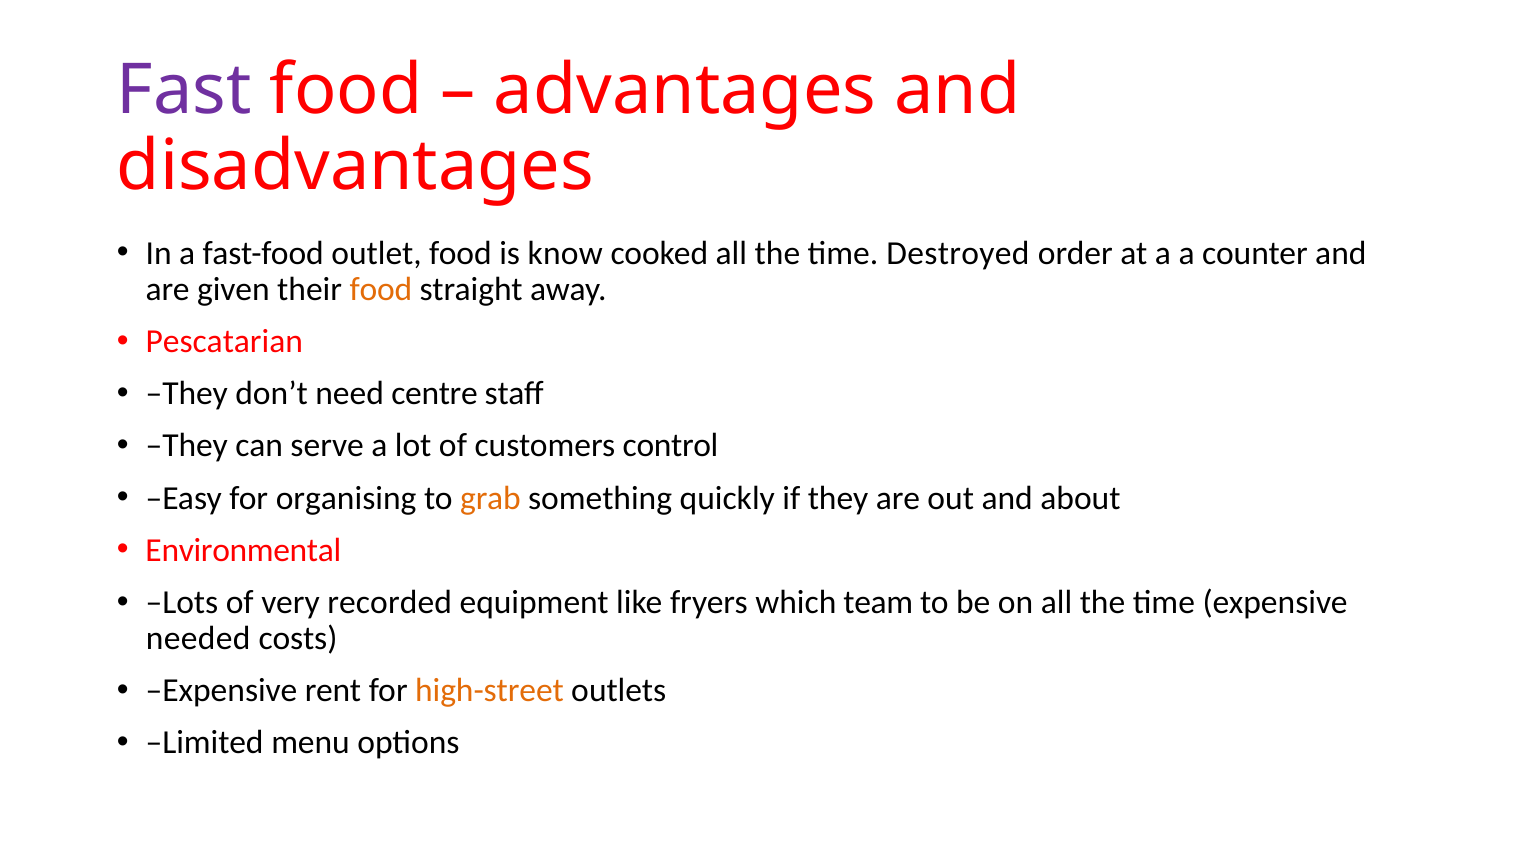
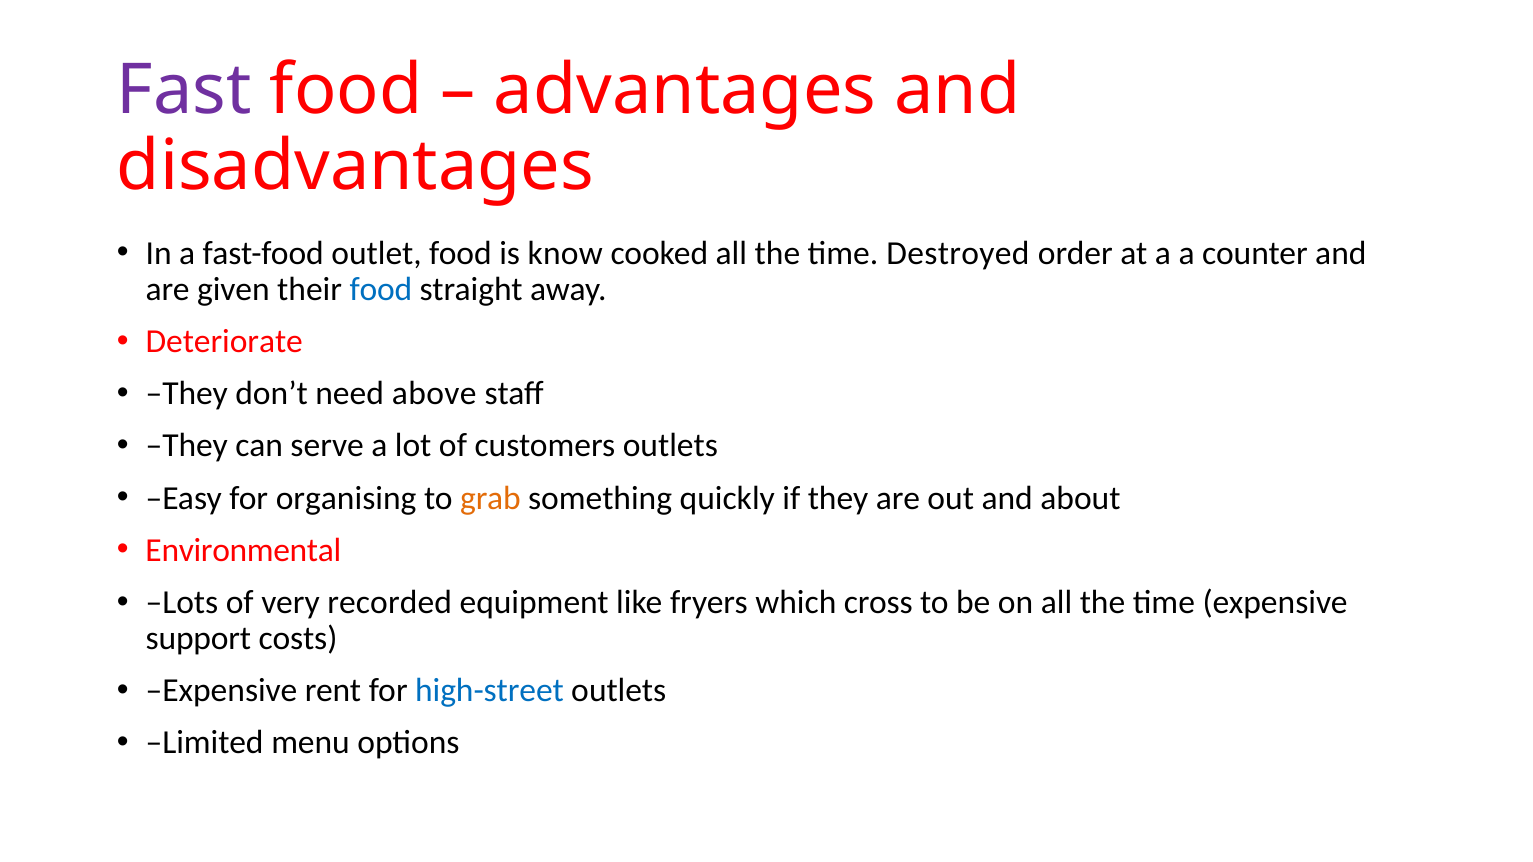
food at (381, 289) colour: orange -> blue
Pescatarian: Pescatarian -> Deteriorate
centre: centre -> above
customers control: control -> outlets
team: team -> cross
needed: needed -> support
high-street colour: orange -> blue
